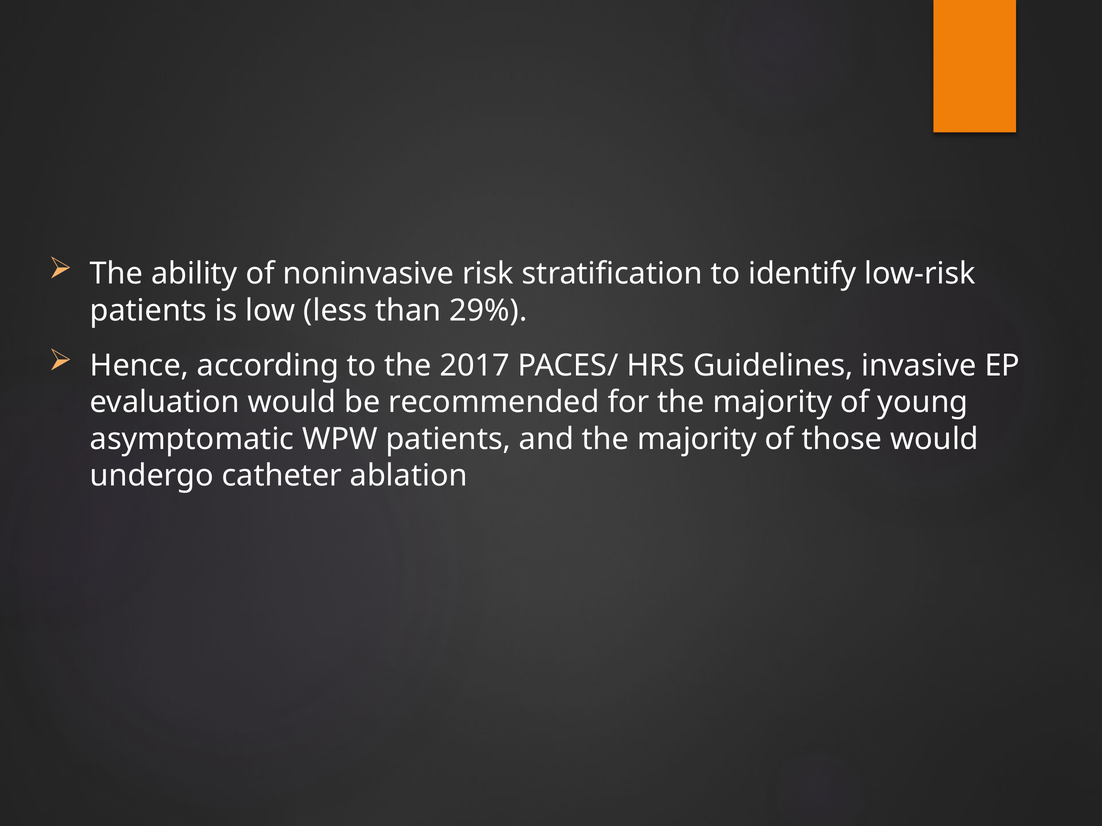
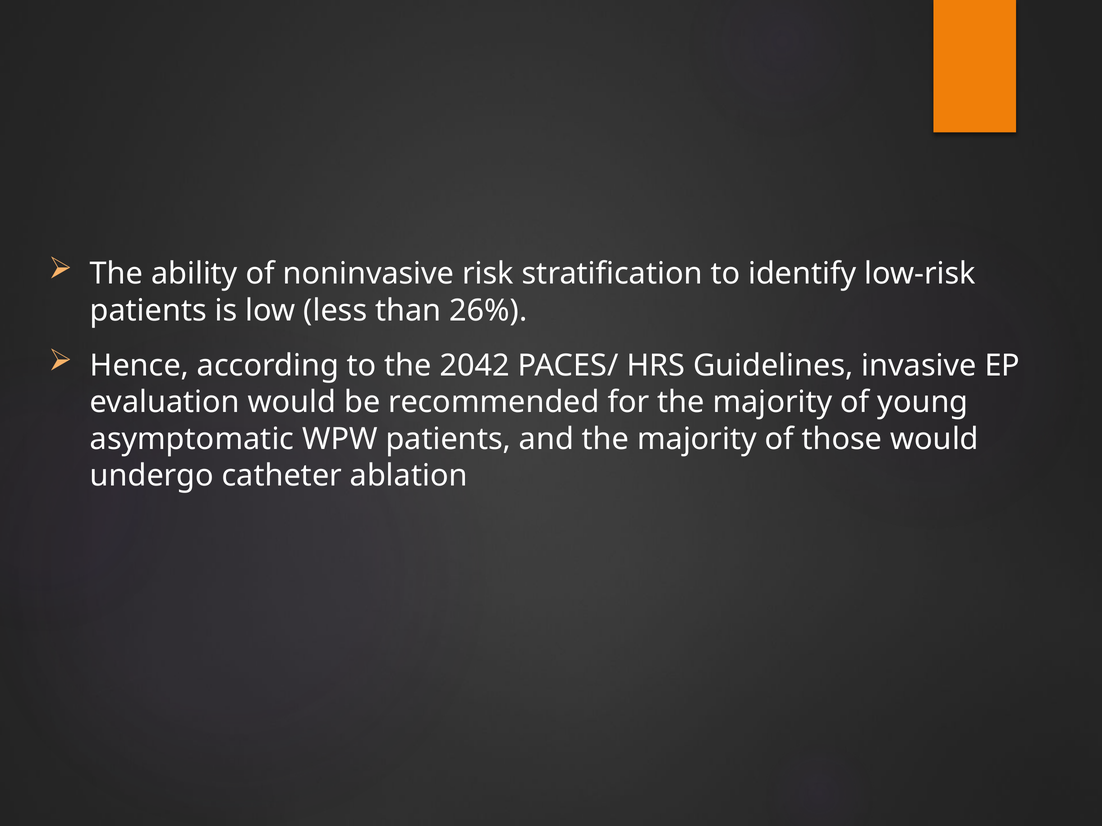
29%: 29% -> 26%
2017: 2017 -> 2042
